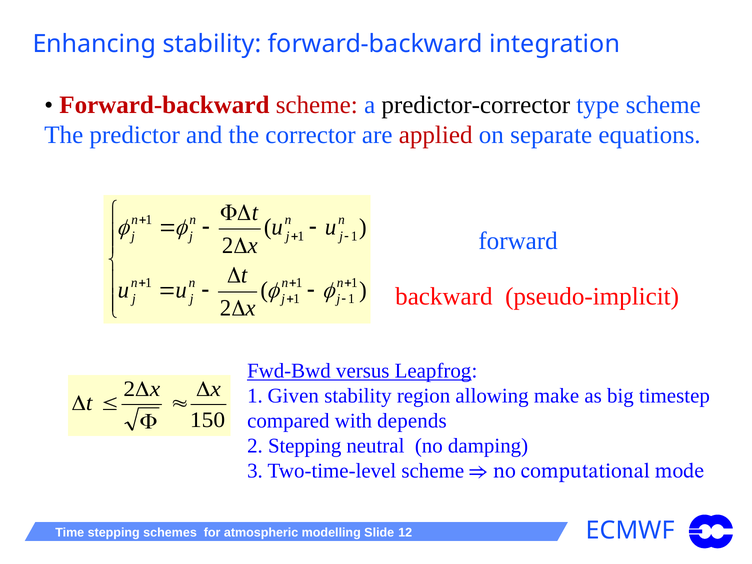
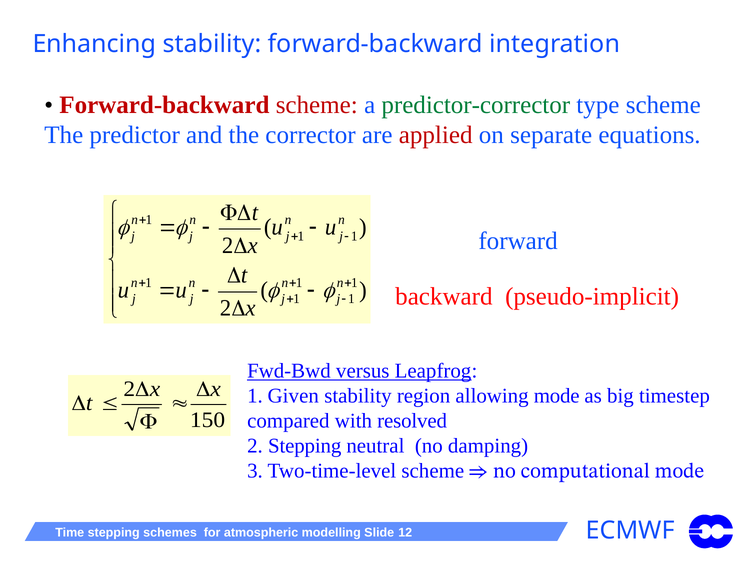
predictor-corrector colour: black -> green
allowing make: make -> mode
depends: depends -> resolved
